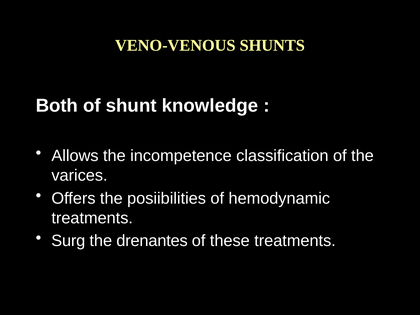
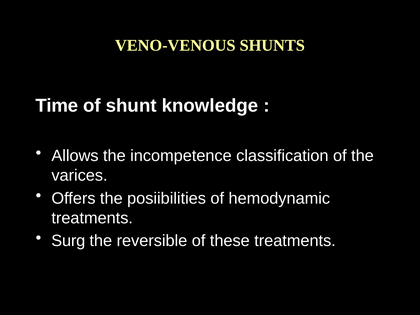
Both: Both -> Time
drenantes: drenantes -> reversible
